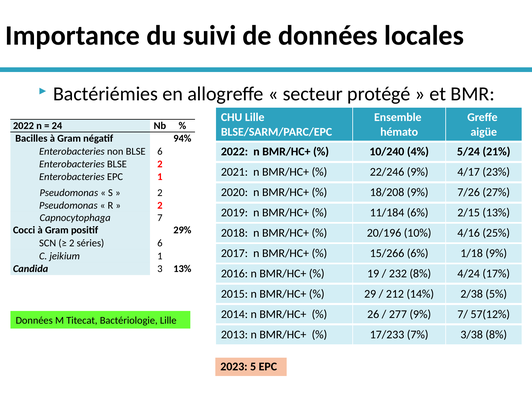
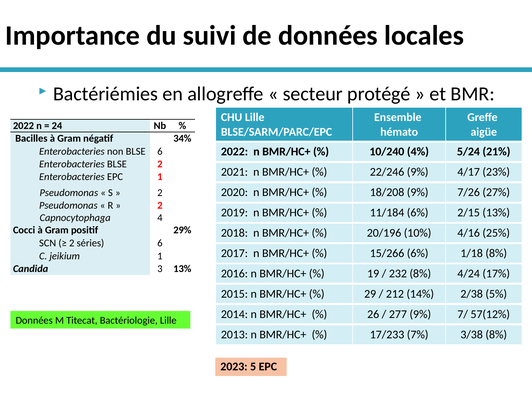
94%: 94% -> 34%
7: 7 -> 4
1/18 9%: 9% -> 8%
